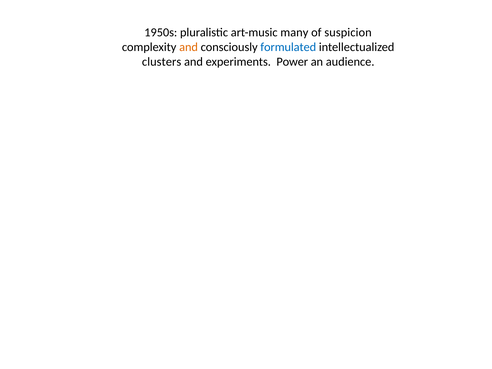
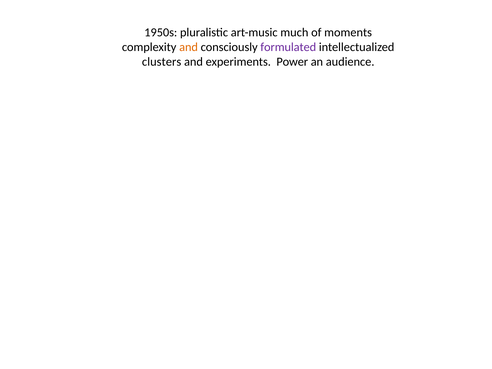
many: many -> much
suspicion: suspicion -> moments
formulated colour: blue -> purple
